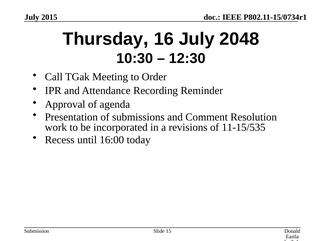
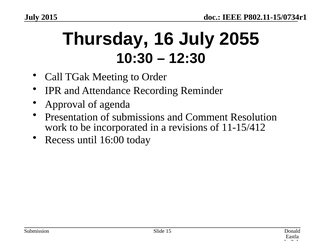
2048: 2048 -> 2055
11-15/535: 11-15/535 -> 11-15/412
